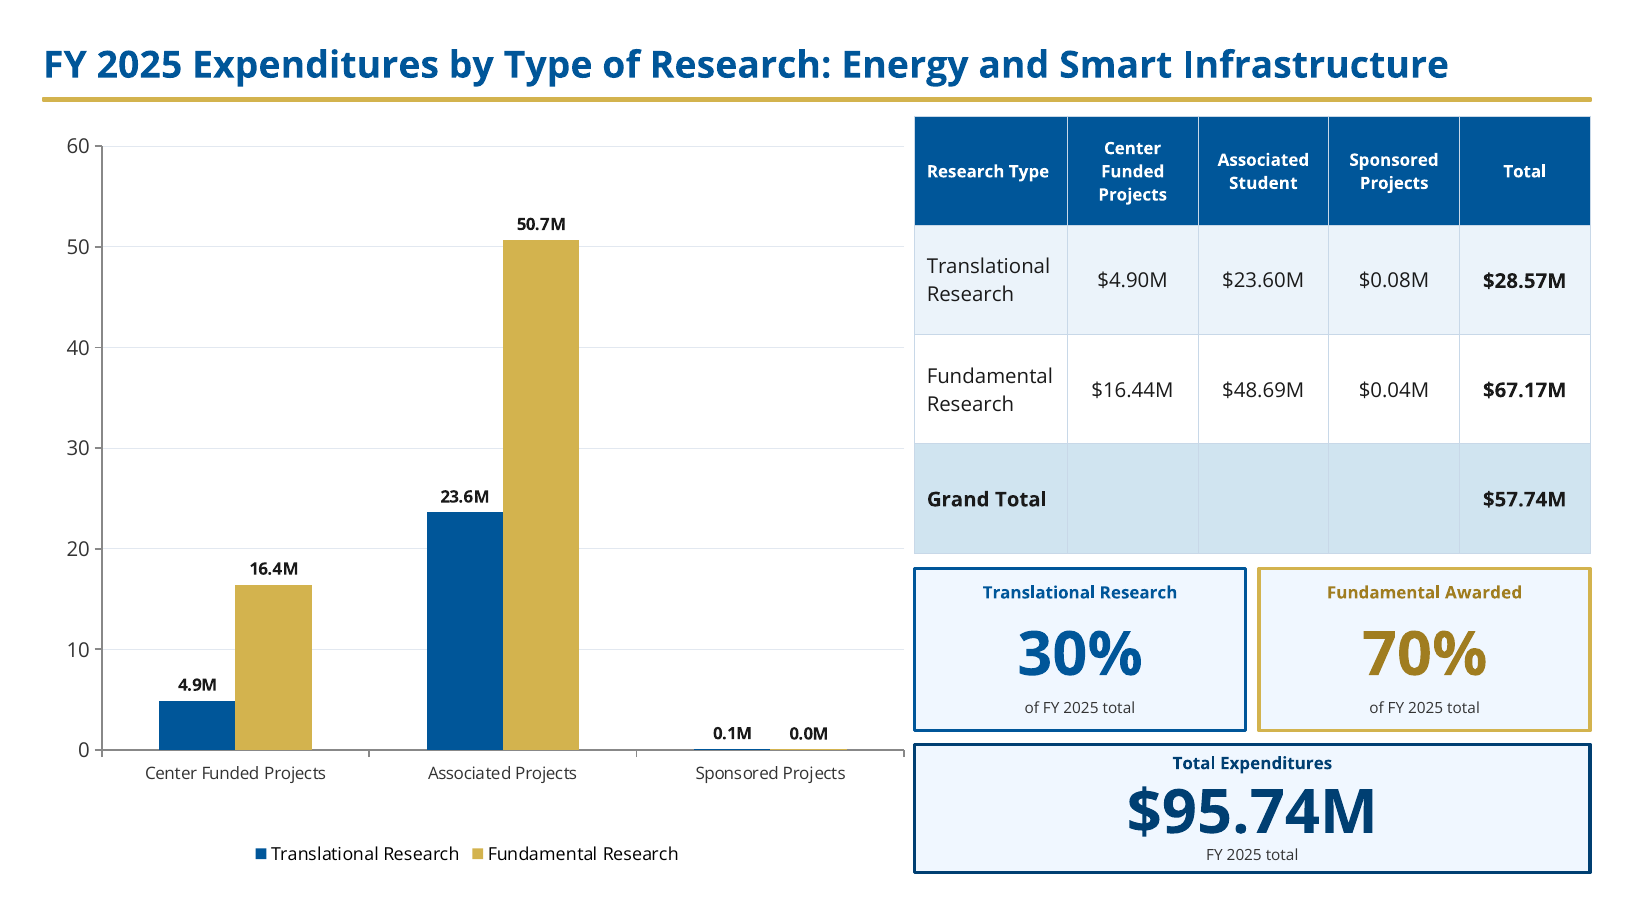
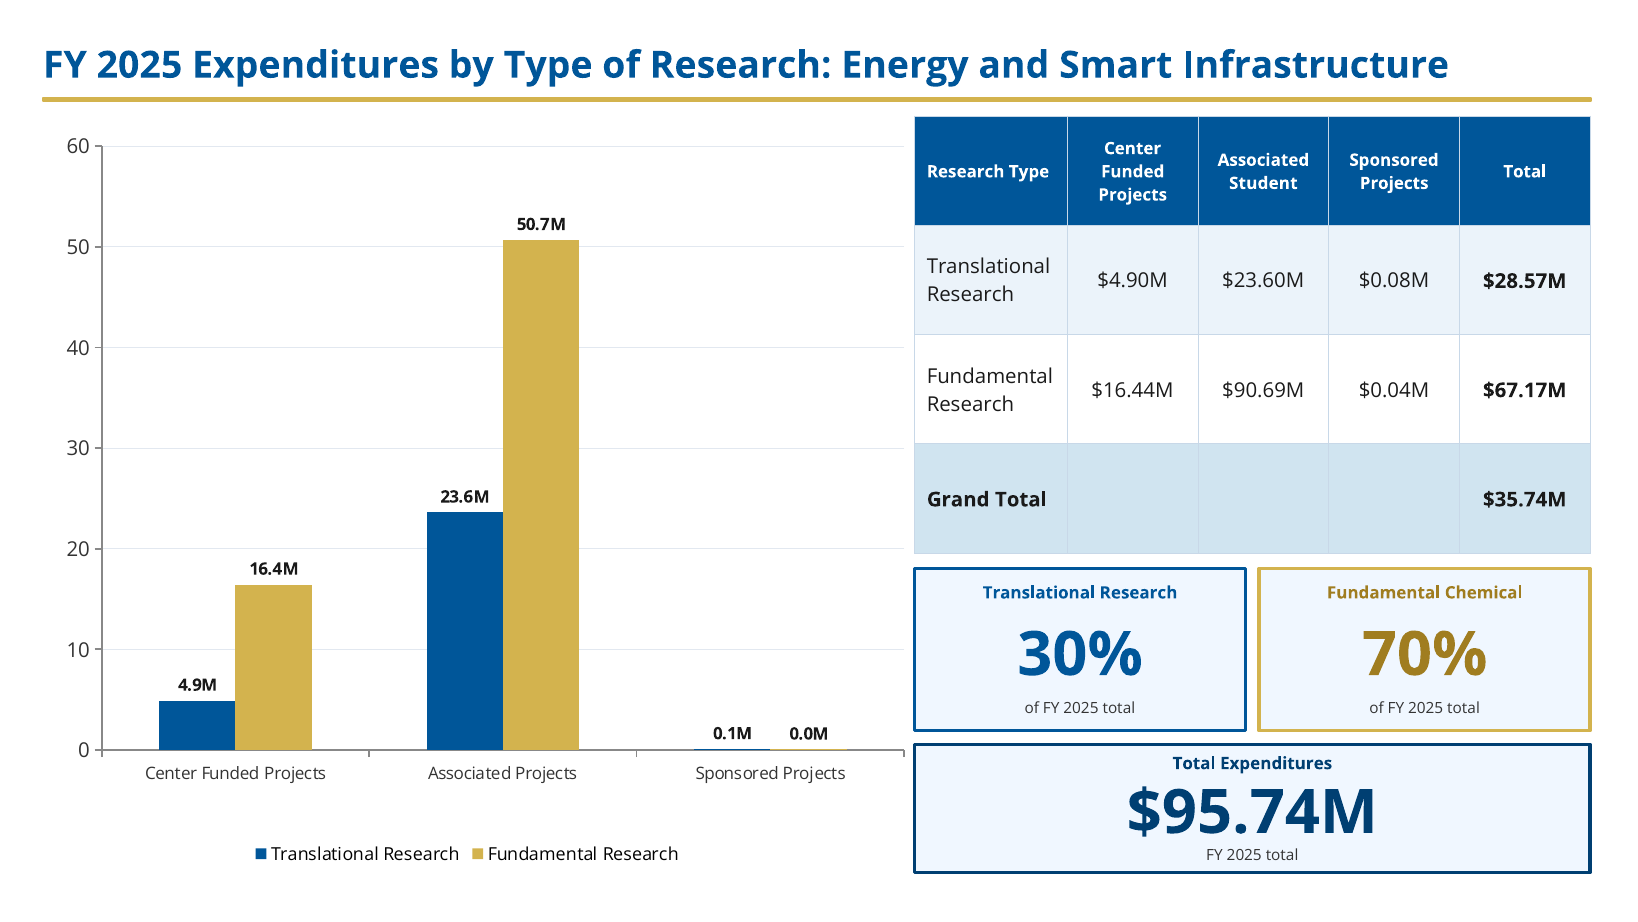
$48.69M: $48.69M -> $90.69M
$57.74M: $57.74M -> $35.74M
Awarded: Awarded -> Chemical
